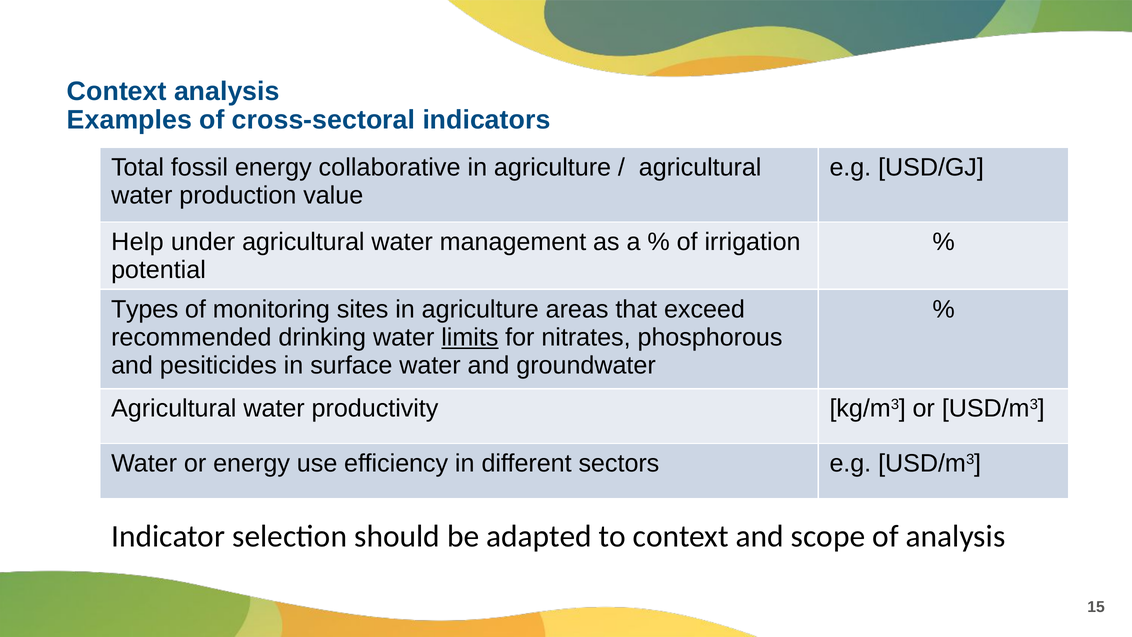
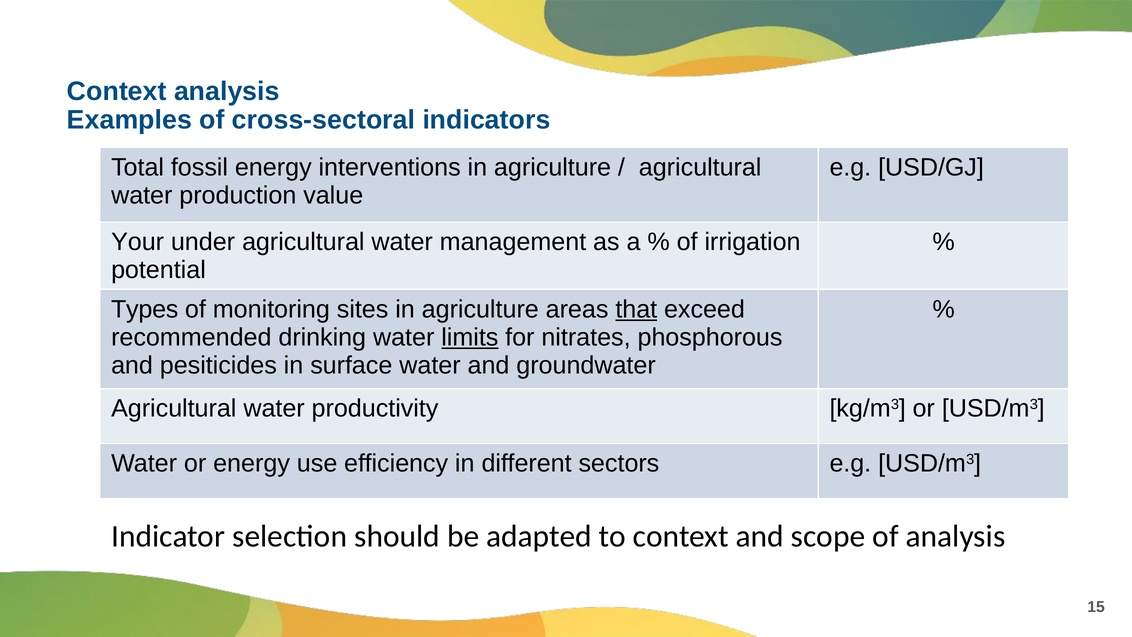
collaborative: collaborative -> interventions
Help: Help -> Your
that underline: none -> present
